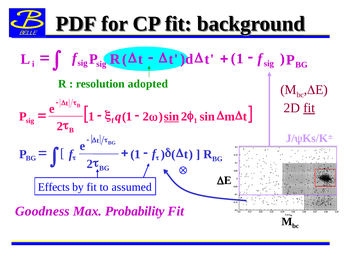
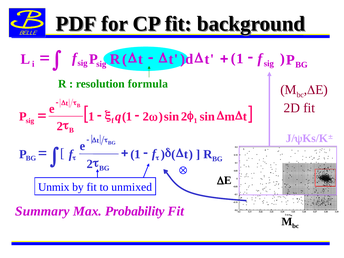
adopted: adopted -> formula
fit at (309, 108) underline: present -> none
sin at (172, 117) underline: present -> none
Effects: Effects -> Unmix
assumed: assumed -> unmixed
Goodness: Goodness -> Summary
